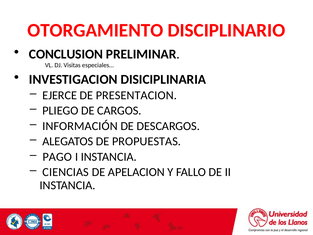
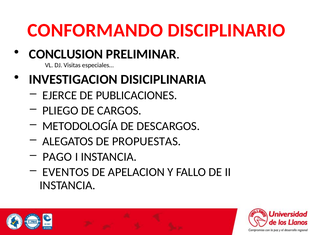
OTORGAMIENTO: OTORGAMIENTO -> CONFORMANDO
PRESENTACION: PRESENTACION -> PUBLICACIONES
INFORMACIÓN: INFORMACIÓN -> METODOLOGÍA
CIENCIAS: CIENCIAS -> EVENTOS
